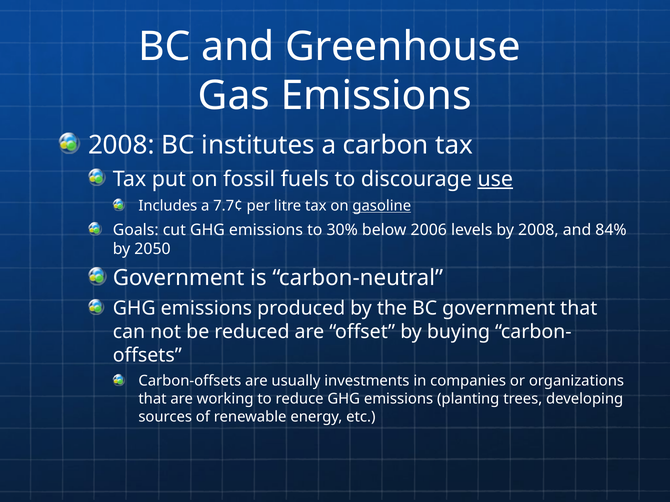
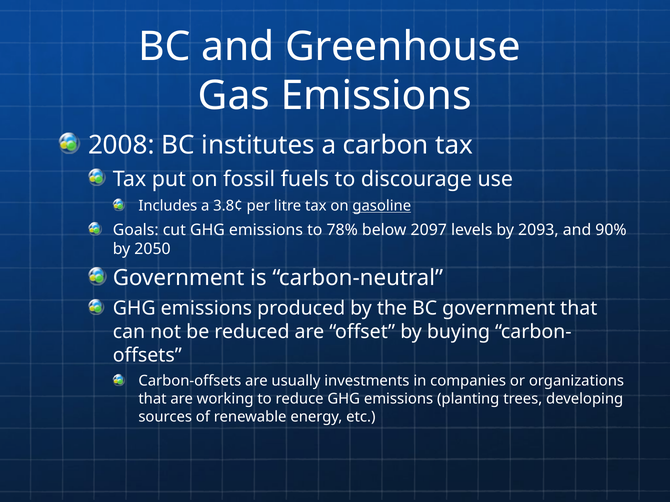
use underline: present -> none
7.7¢: 7.7¢ -> 3.8¢
30%: 30% -> 78%
2006: 2006 -> 2097
by 2008: 2008 -> 2093
84%: 84% -> 90%
